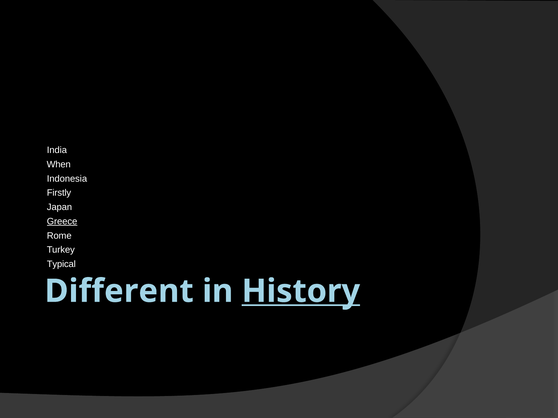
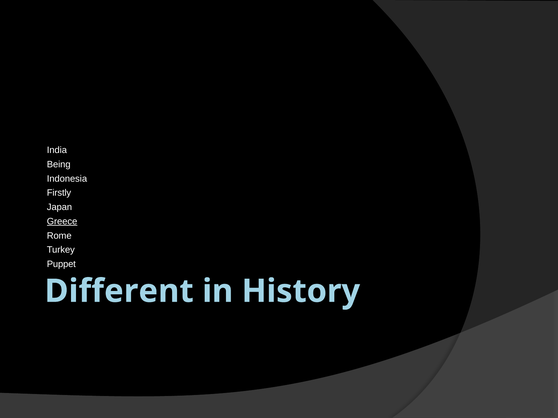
When: When -> Being
Typical: Typical -> Puppet
History underline: present -> none
